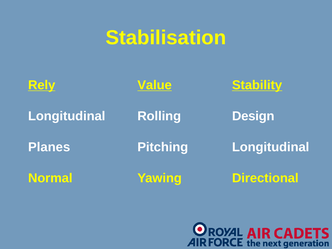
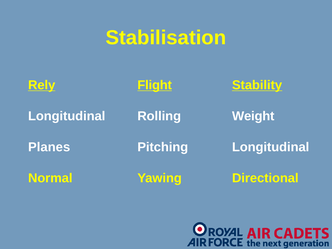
Value: Value -> Flight
Design: Design -> Weight
